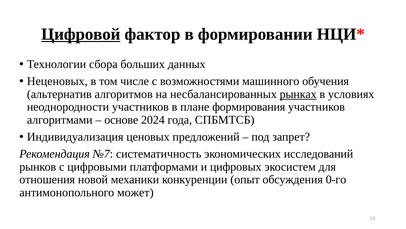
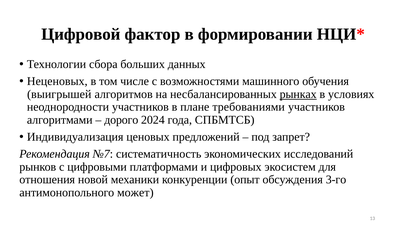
Цифровой underline: present -> none
альтернатив: альтернатив -> выигрышей
формирования: формирования -> требованиями
основе: основе -> дорого
0-го: 0-го -> 3-го
